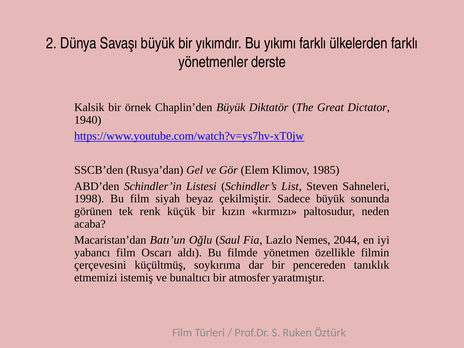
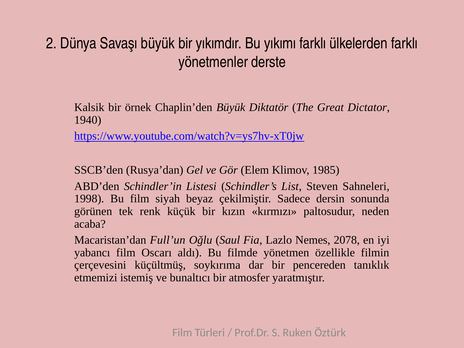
Sadece büyük: büyük -> dersin
Batı’un: Batı’un -> Full’un
2044: 2044 -> 2078
